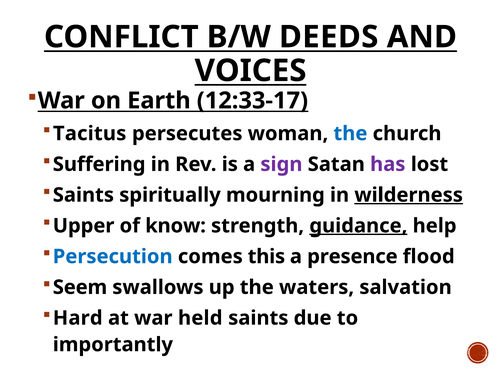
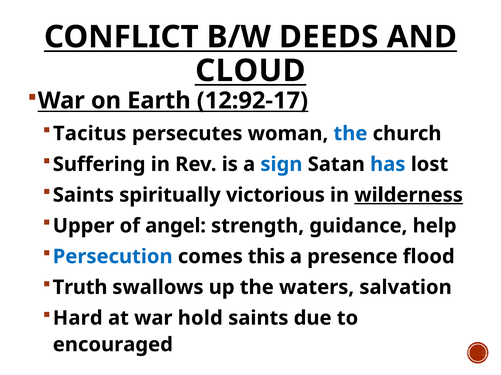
VOICES: VOICES -> CLOUD
12:33-17: 12:33-17 -> 12:92-17
sign colour: purple -> blue
has colour: purple -> blue
mourning: mourning -> victorious
know: know -> angel
guidance underline: present -> none
Seem: Seem -> Truth
held: held -> hold
importantly: importantly -> encouraged
